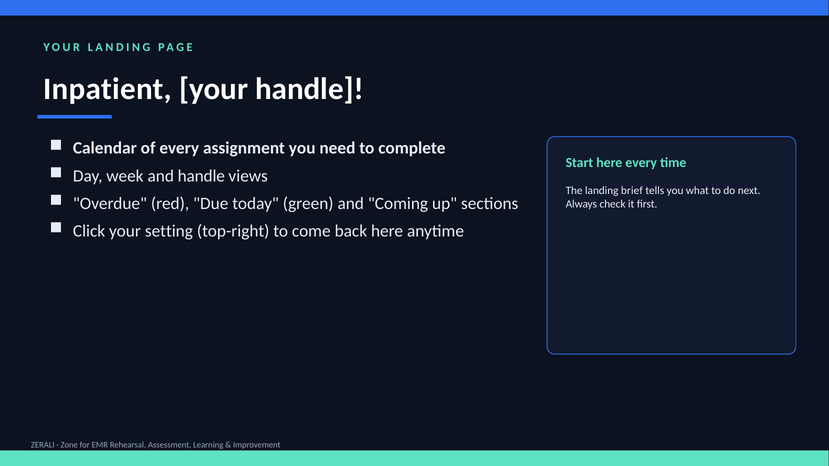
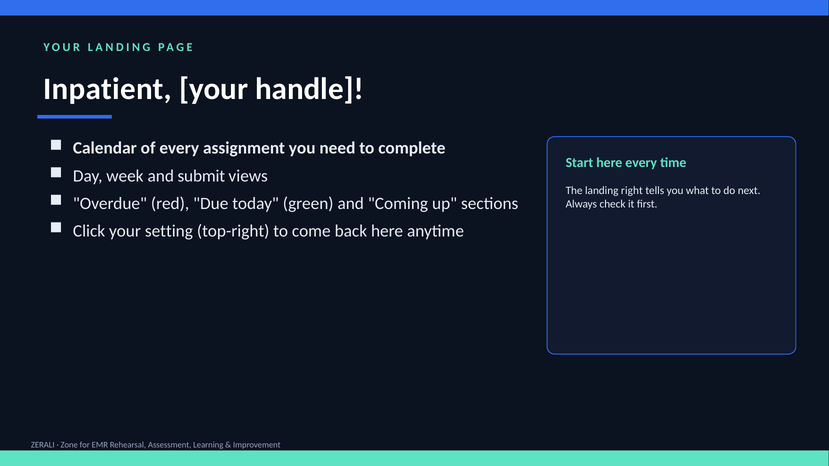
and handle: handle -> submit
brief: brief -> right
